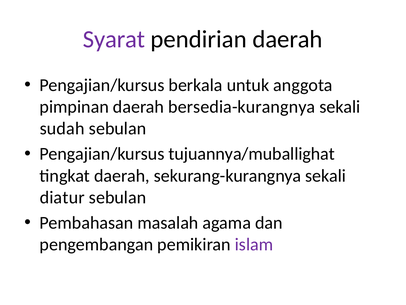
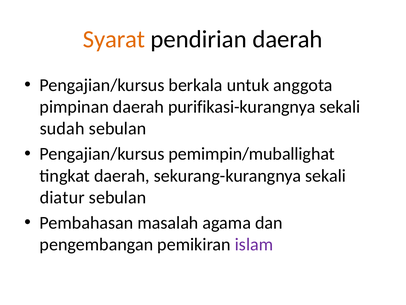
Syarat colour: purple -> orange
bersedia-kurangnya: bersedia-kurangnya -> purifikasi-kurangnya
tujuannya/muballighat: tujuannya/muballighat -> pemimpin/muballighat
